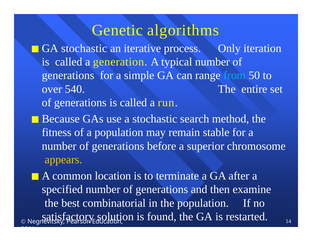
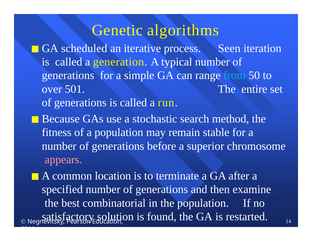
GA stochastic: stochastic -> scheduled
Only: Only -> Seen
540: 540 -> 501
appears colour: yellow -> pink
